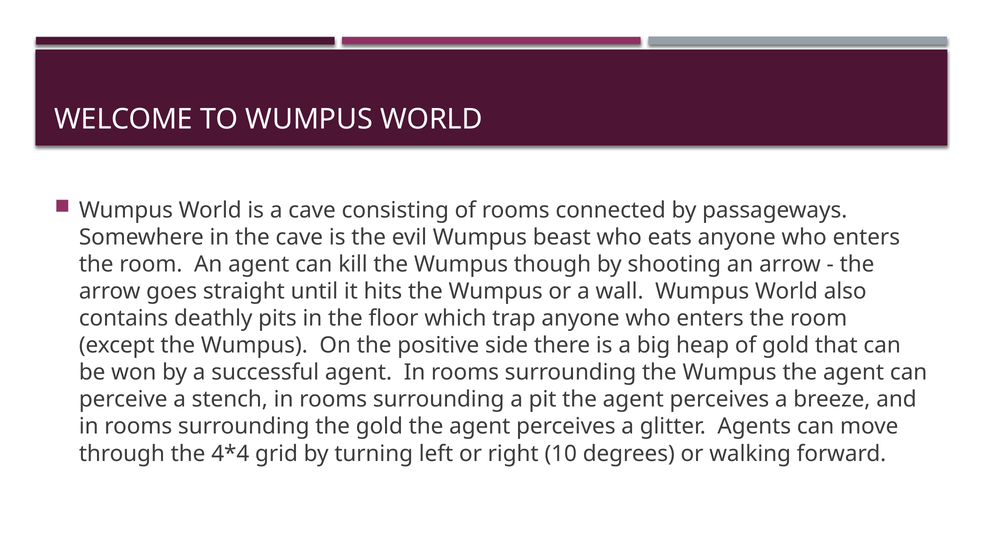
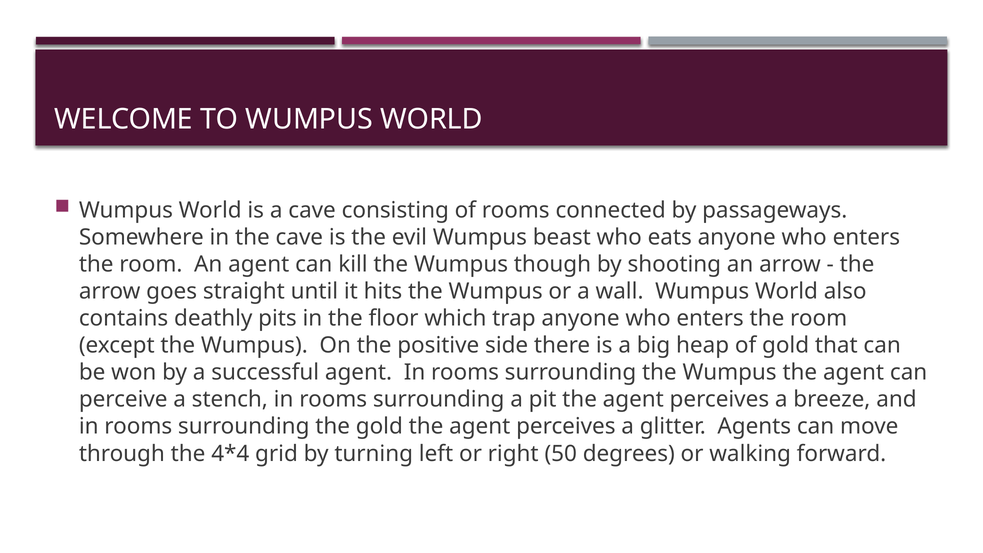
10: 10 -> 50
